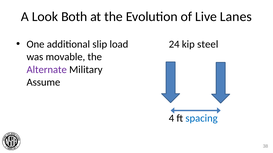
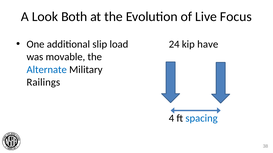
Lanes: Lanes -> Focus
steel: steel -> have
Alternate colour: purple -> blue
Assume: Assume -> Railings
